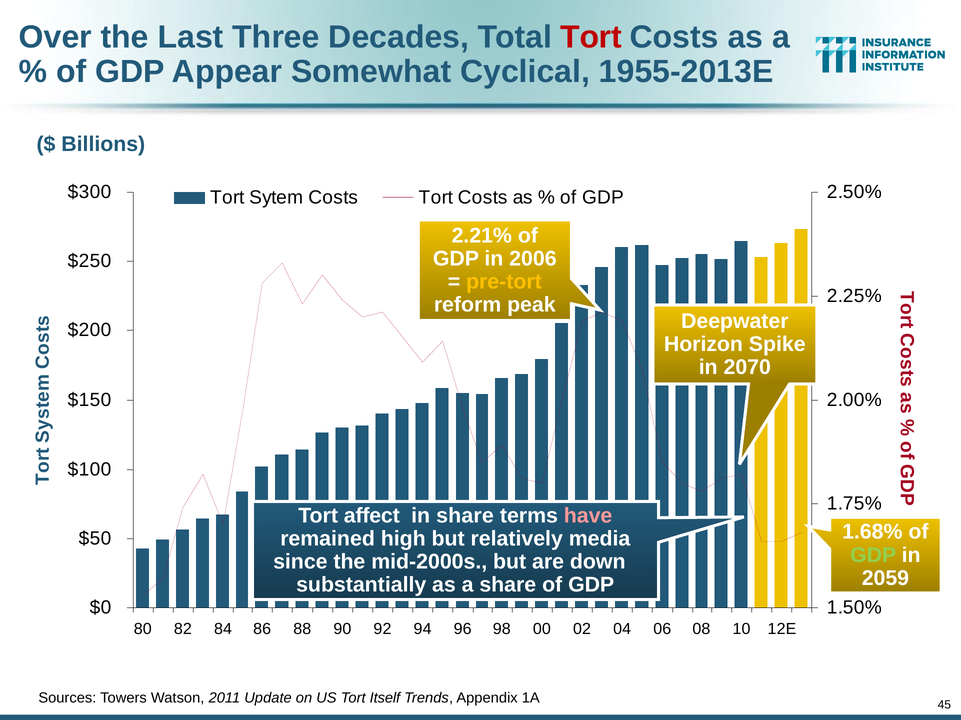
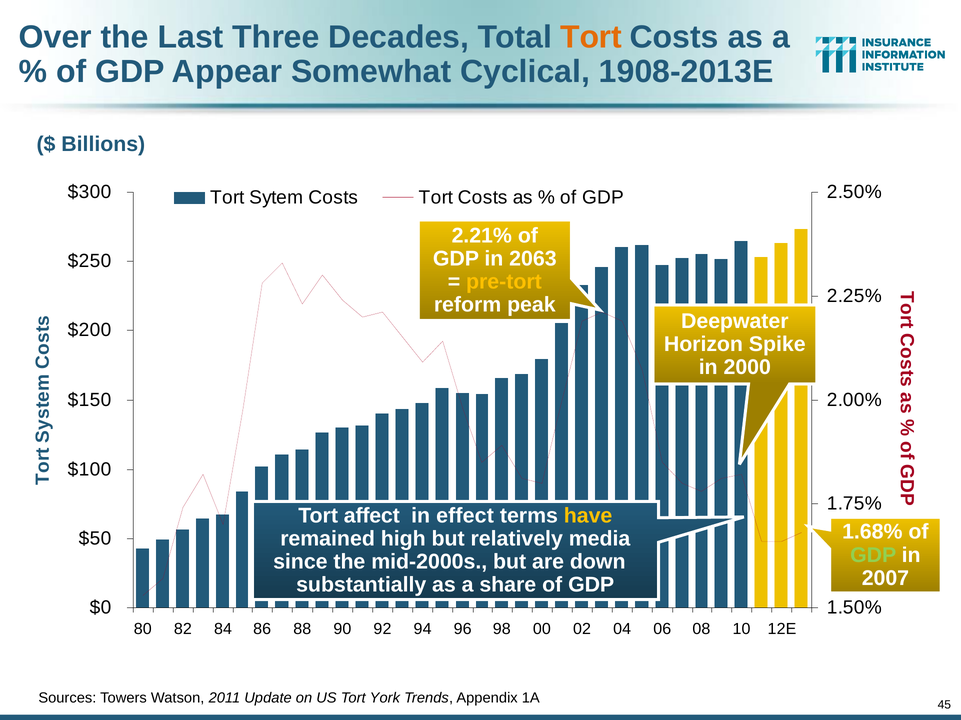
Tort at (591, 37) colour: red -> orange
1955-2013E: 1955-2013E -> 1908-2013E
2006: 2006 -> 2063
2070: 2070 -> 2000
in share: share -> effect
have colour: pink -> yellow
2059: 2059 -> 2007
Itself: Itself -> York
